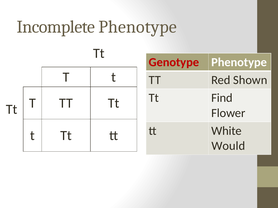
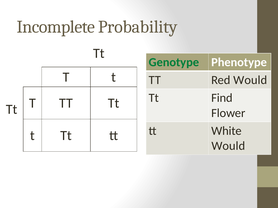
Incomplete Phenotype: Phenotype -> Probability
Genotype colour: red -> green
Red Shown: Shown -> Would
